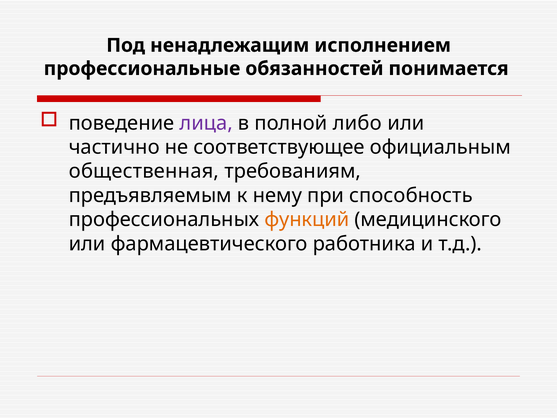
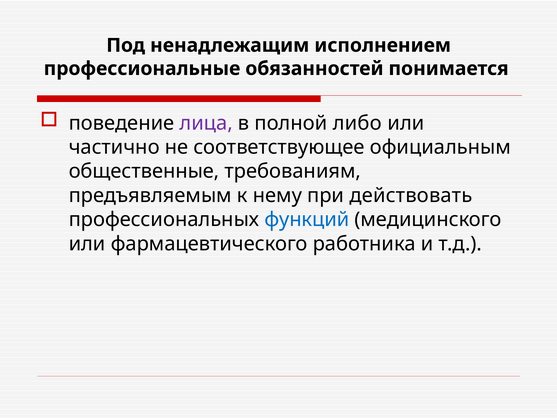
общественная: общественная -> общественные
способность: способность -> действовать
функций colour: orange -> blue
